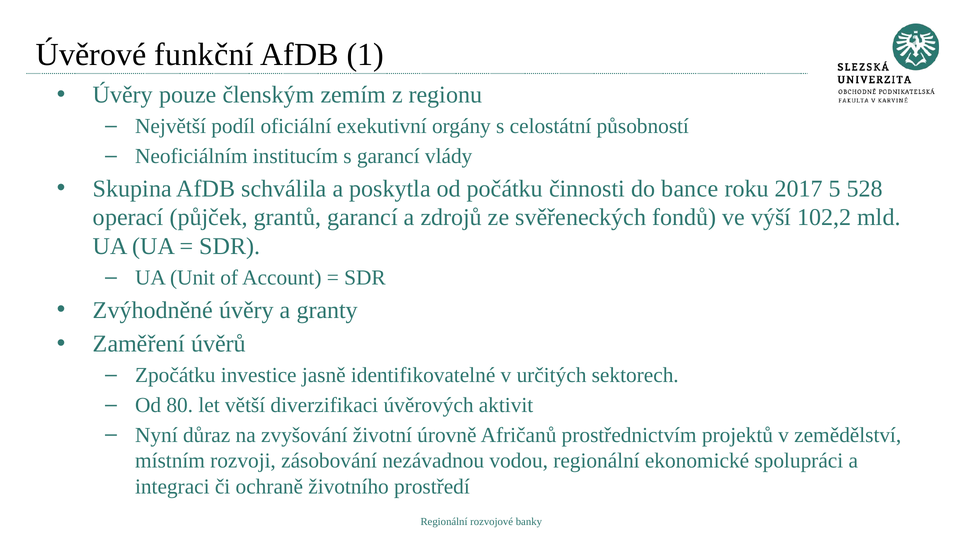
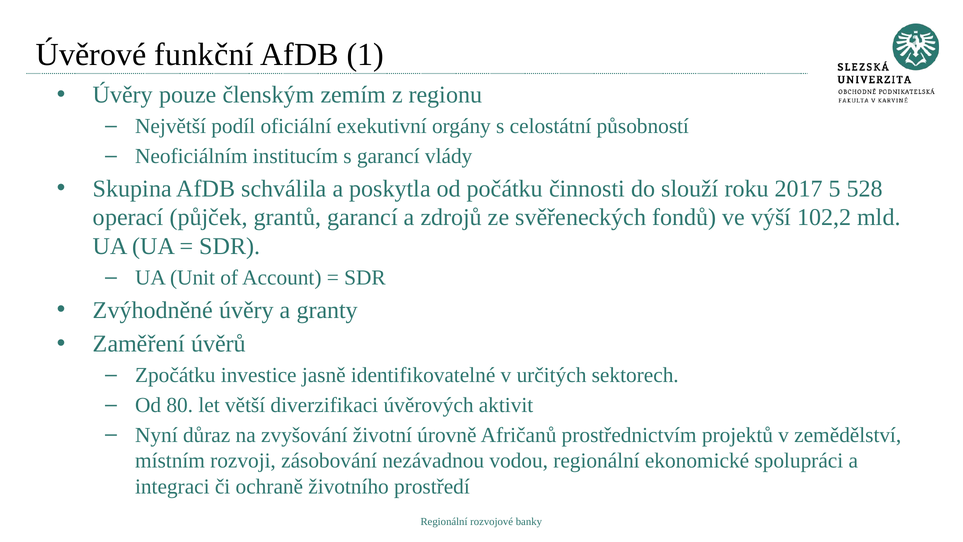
bance: bance -> slouží
